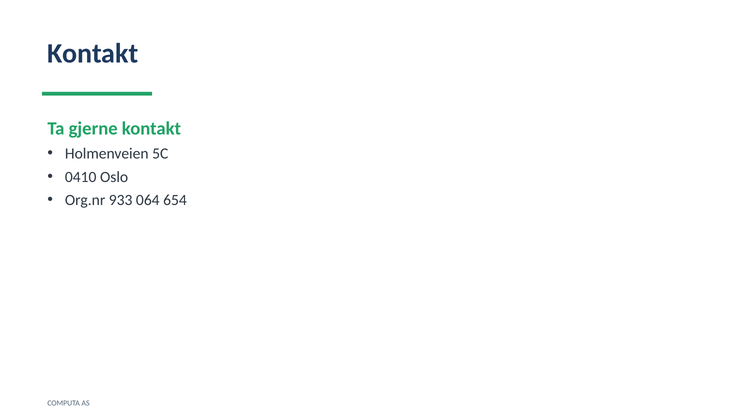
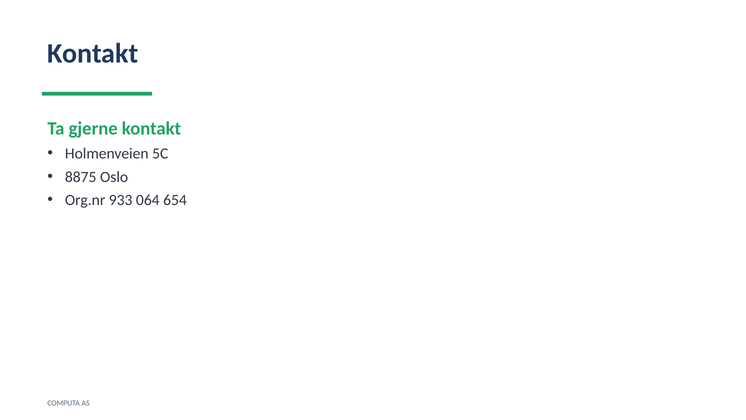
0410: 0410 -> 8875
